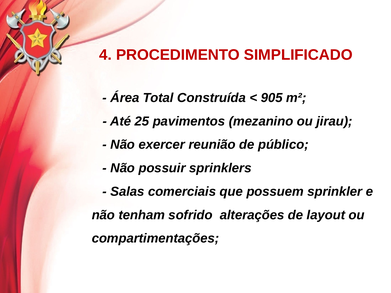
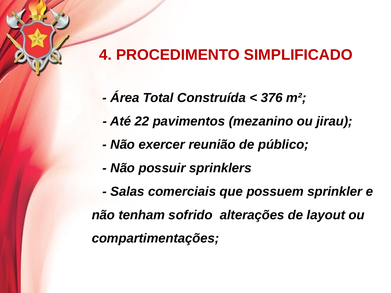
905: 905 -> 376
25: 25 -> 22
